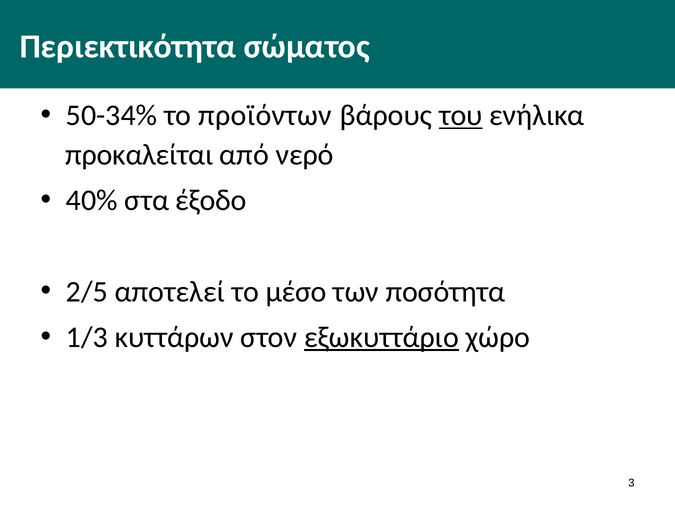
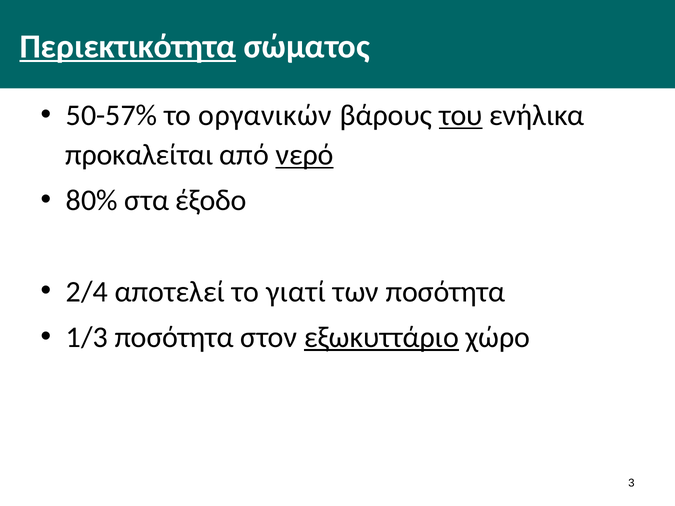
Περιεκτικότητα underline: none -> present
50-34%: 50-34% -> 50-57%
προϊόντων: προϊόντων -> οργανικών
νερό underline: none -> present
40%: 40% -> 80%
2/5: 2/5 -> 2/4
μέσο: μέσο -> γιατί
1/3 κυττάρων: κυττάρων -> ποσότητα
